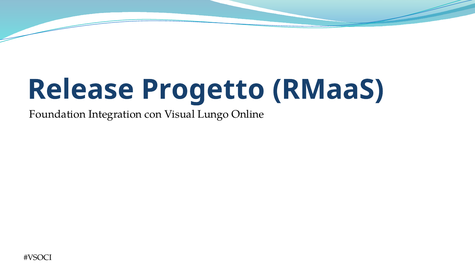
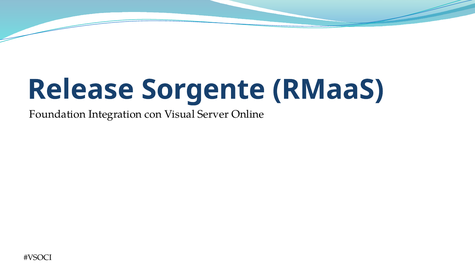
Progetto: Progetto -> Sorgente
Lungo: Lungo -> Server
